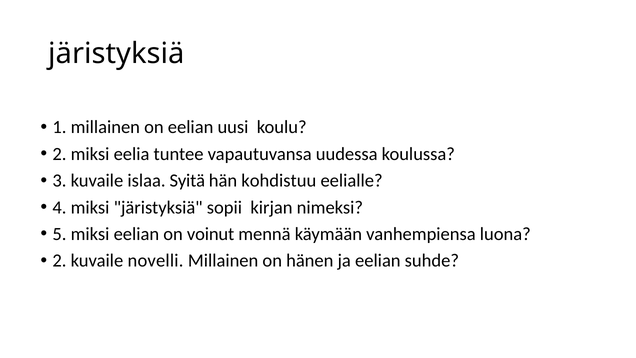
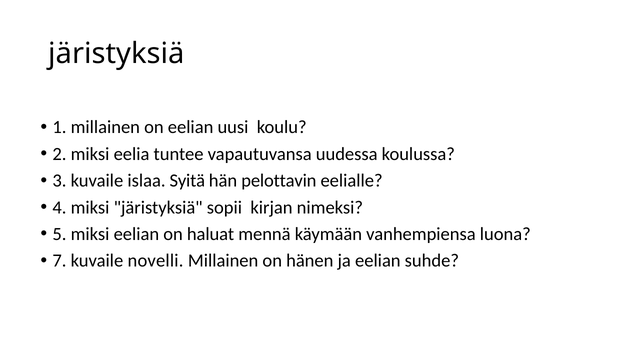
kohdistuu: kohdistuu -> pelottavin
voinut: voinut -> haluat
2 at (60, 261): 2 -> 7
